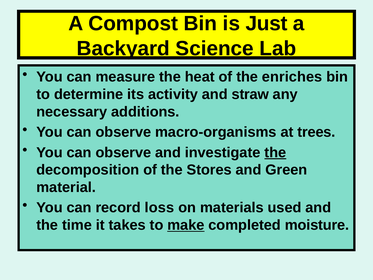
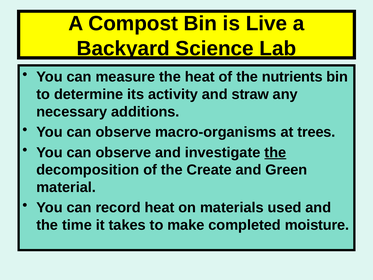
Just: Just -> Live
enriches: enriches -> nutrients
Stores: Stores -> Create
record loss: loss -> heat
make underline: present -> none
